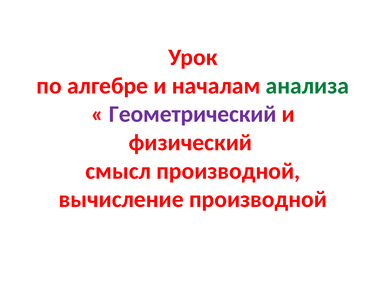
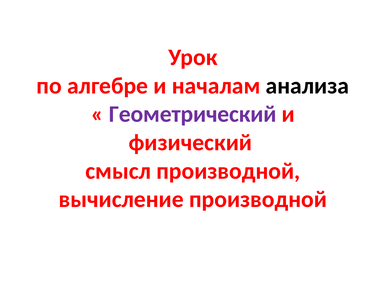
анализа colour: green -> black
